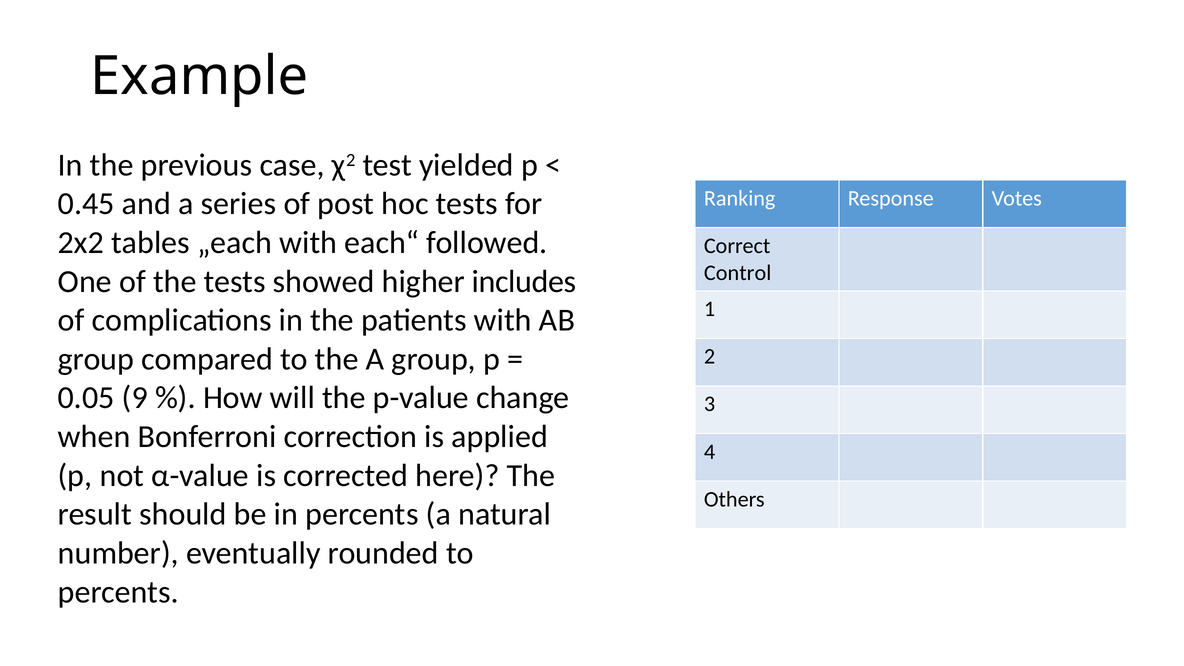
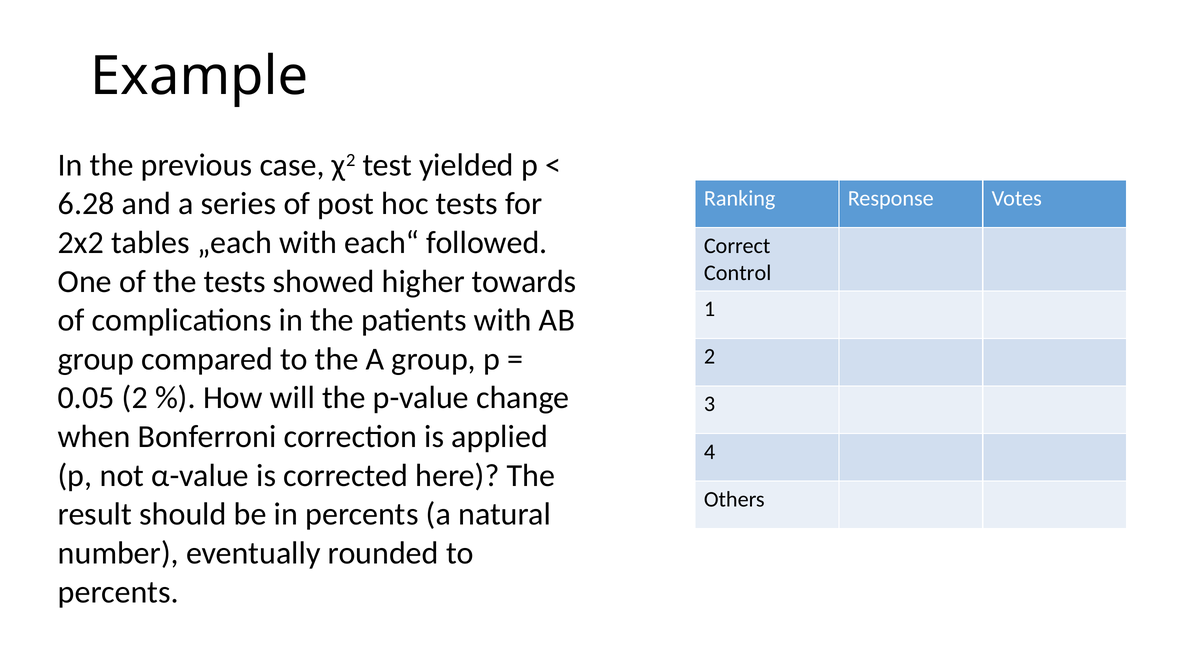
0.45: 0.45 -> 6.28
includes: includes -> towards
0.05 9: 9 -> 2
